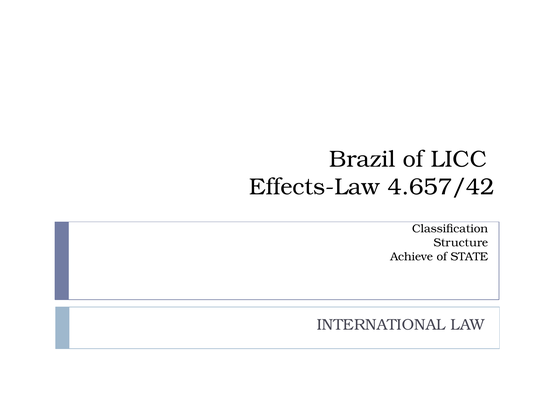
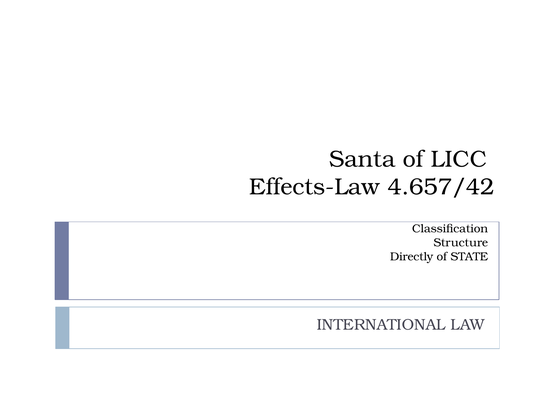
Brazil: Brazil -> Santa
Achieve: Achieve -> Directly
